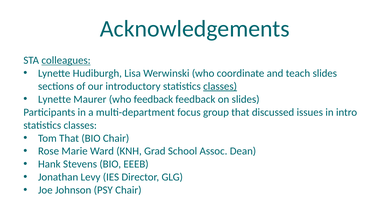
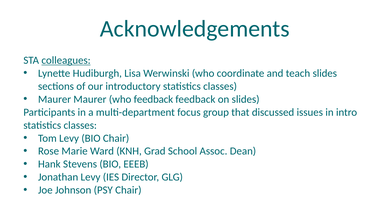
classes at (220, 86) underline: present -> none
Lynette at (55, 99): Lynette -> Maurer
Tom That: That -> Levy
